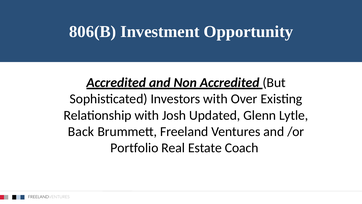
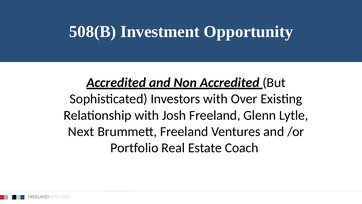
806(B: 806(B -> 508(B
Josh Updated: Updated -> Freeland
Back: Back -> Next
